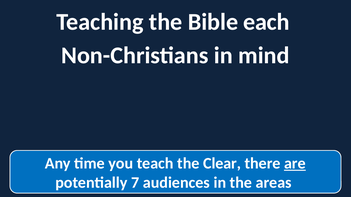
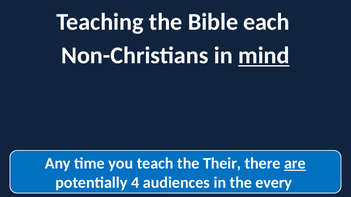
mind underline: none -> present
Clear: Clear -> Their
7: 7 -> 4
areas: areas -> every
